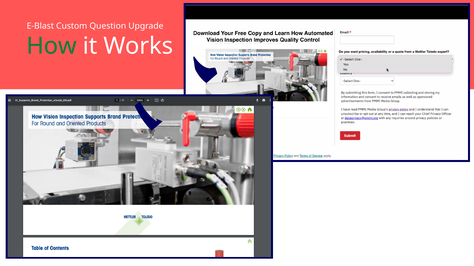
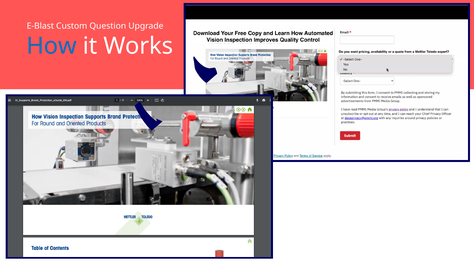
How colour: green -> blue
